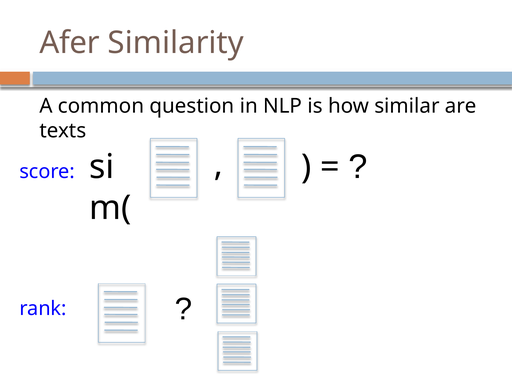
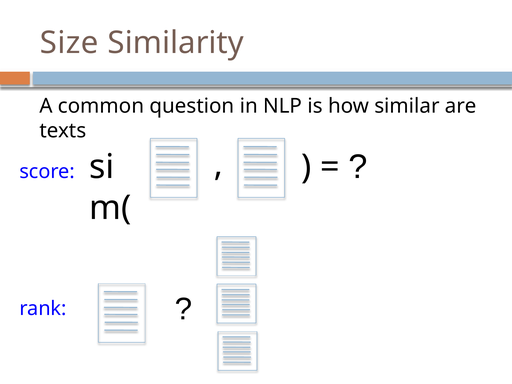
Afer: Afer -> Size
